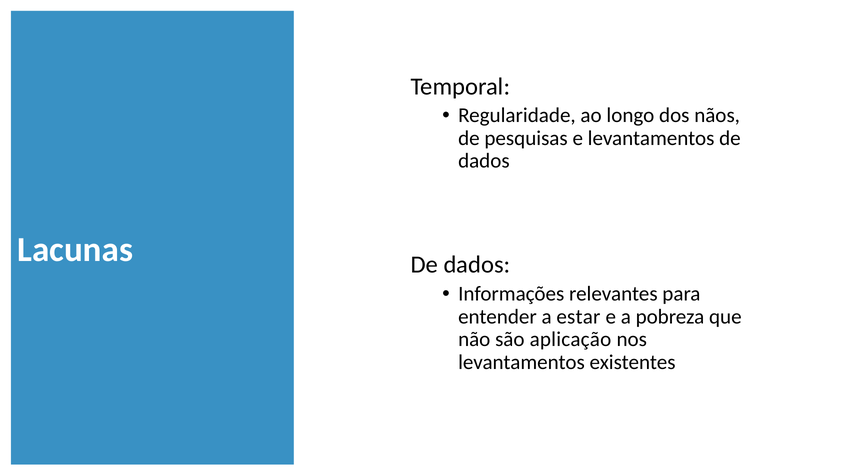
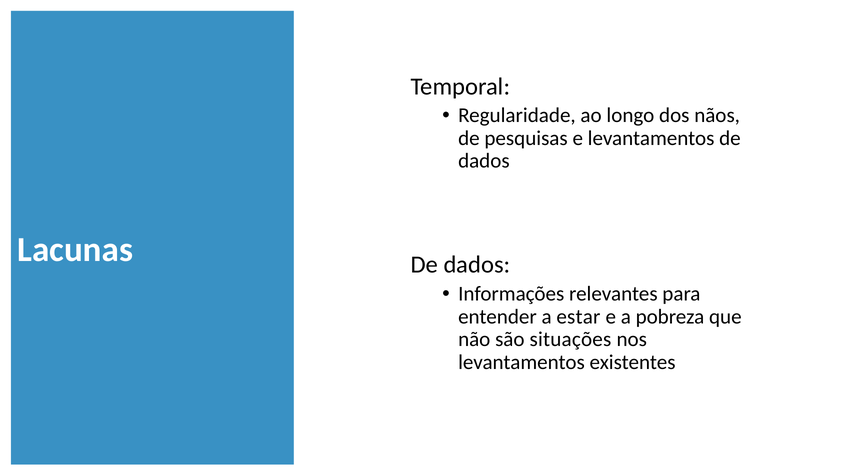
aplicação: aplicação -> situações
